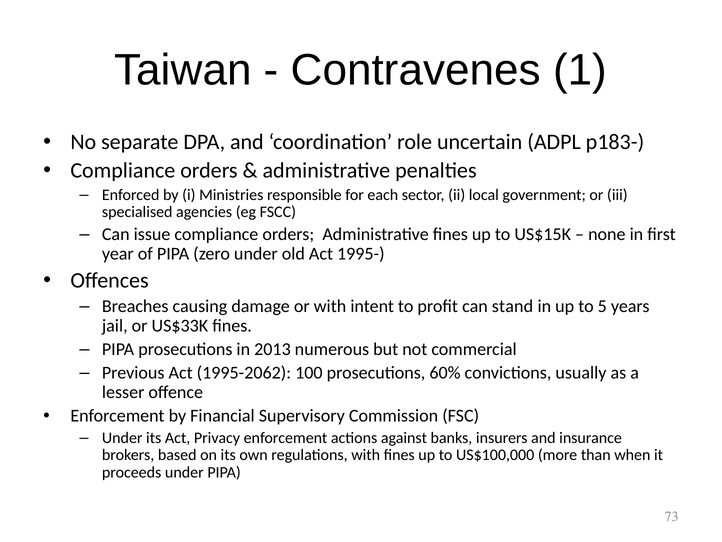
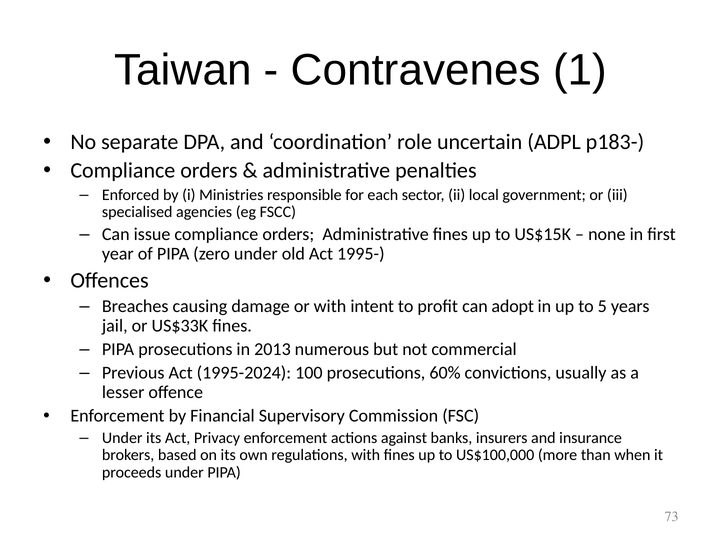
stand: stand -> adopt
1995-2062: 1995-2062 -> 1995-2024
